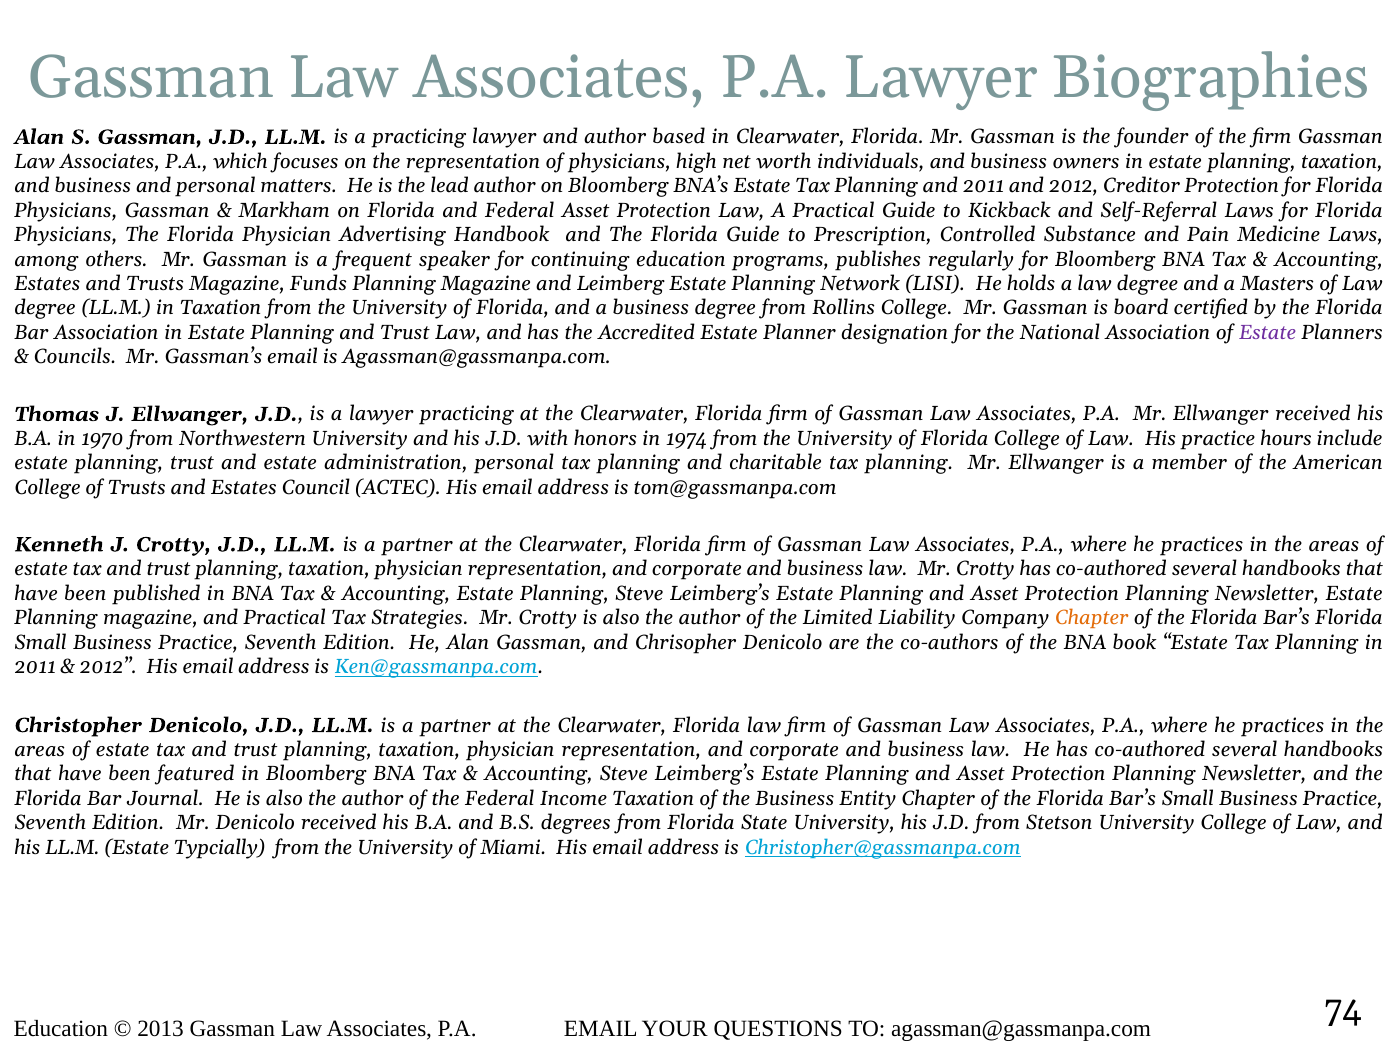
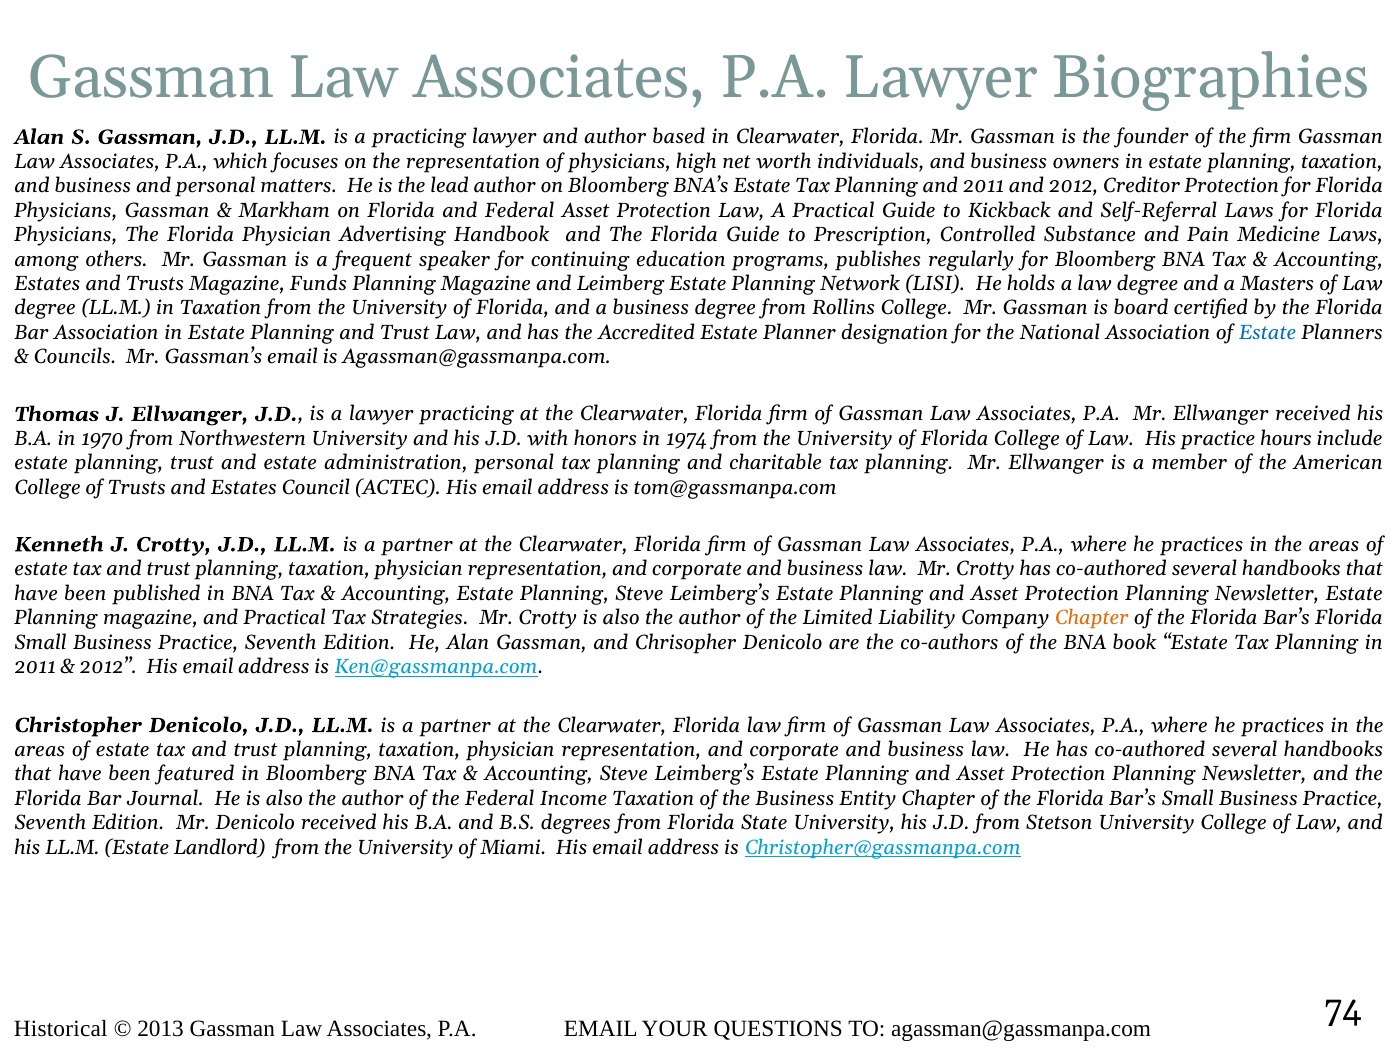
Estate at (1268, 333) colour: purple -> blue
Typcially: Typcially -> Landlord
Education at (61, 1029): Education -> Historical
